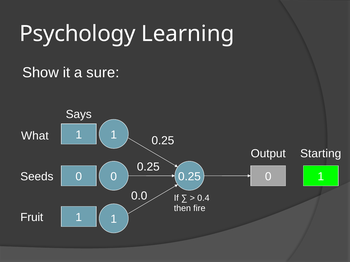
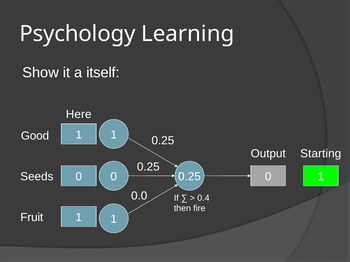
sure: sure -> itself
Says: Says -> Here
What: What -> Good
